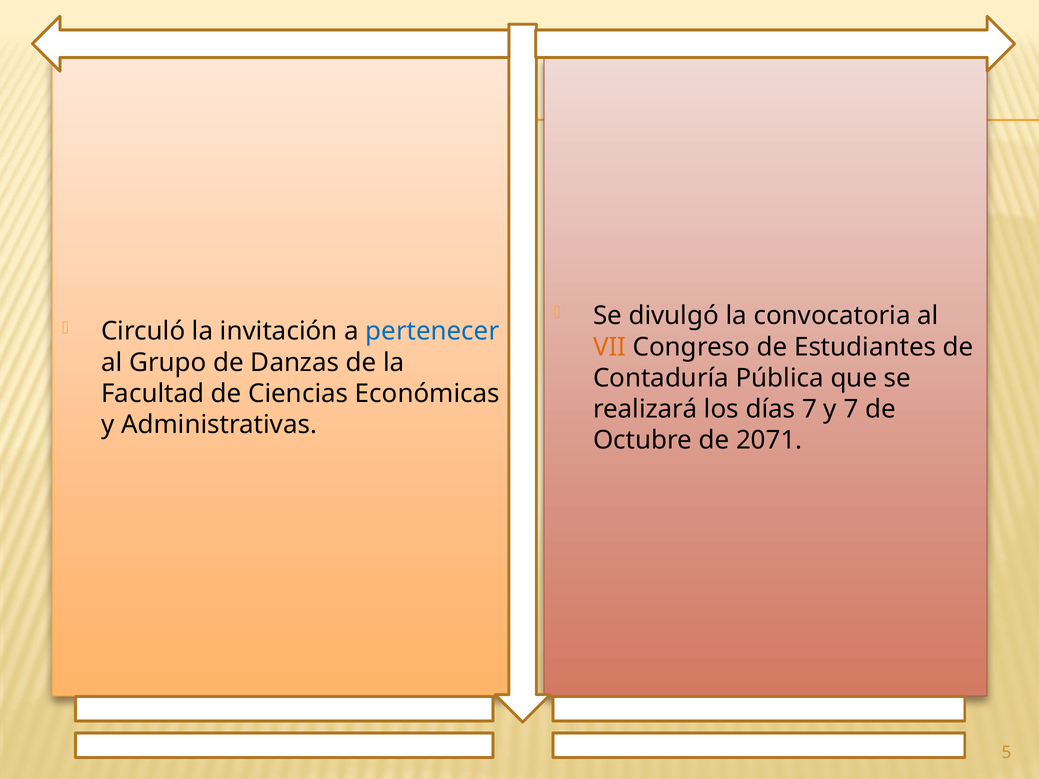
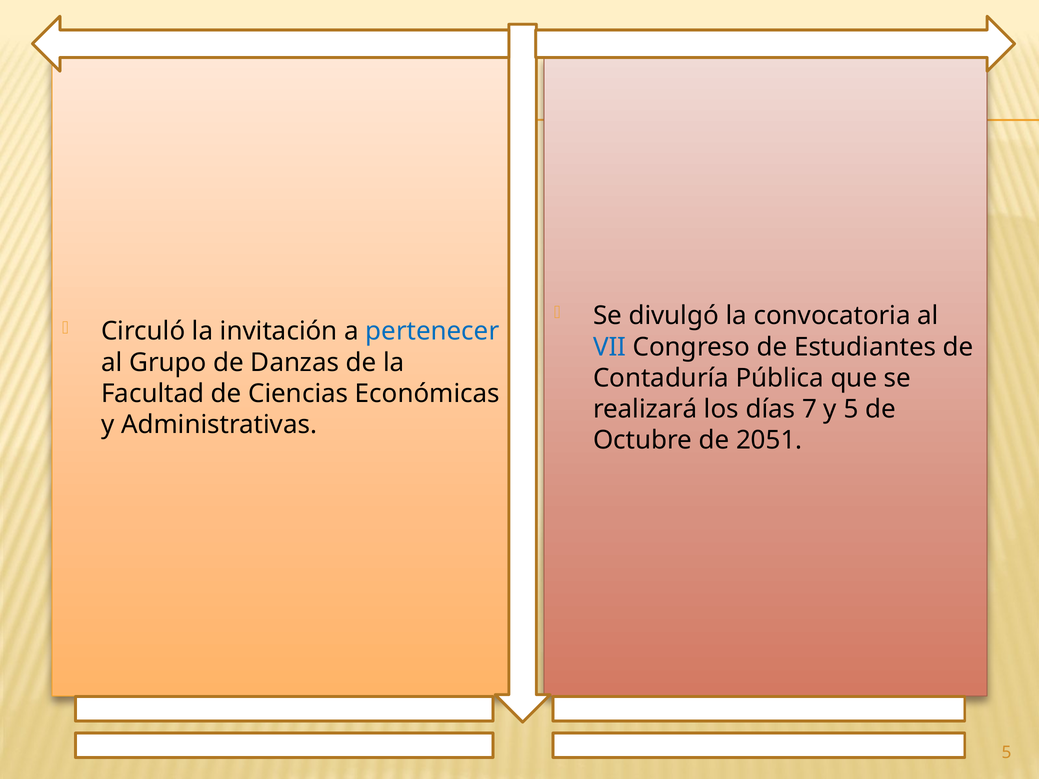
VII colour: orange -> blue
y 7: 7 -> 5
2071: 2071 -> 2051
